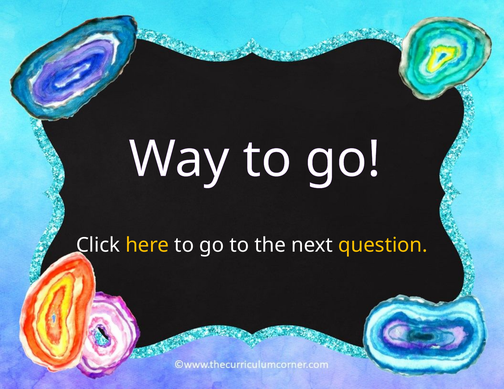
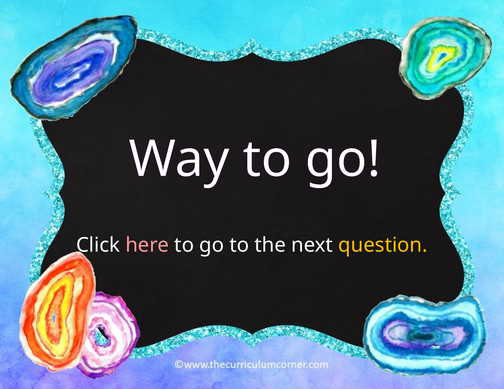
here colour: yellow -> pink
